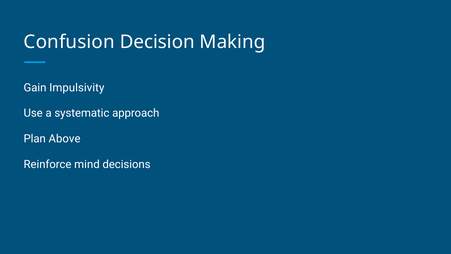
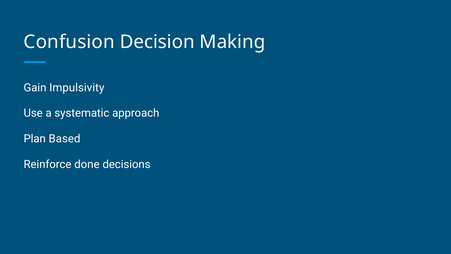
Above: Above -> Based
mind: mind -> done
